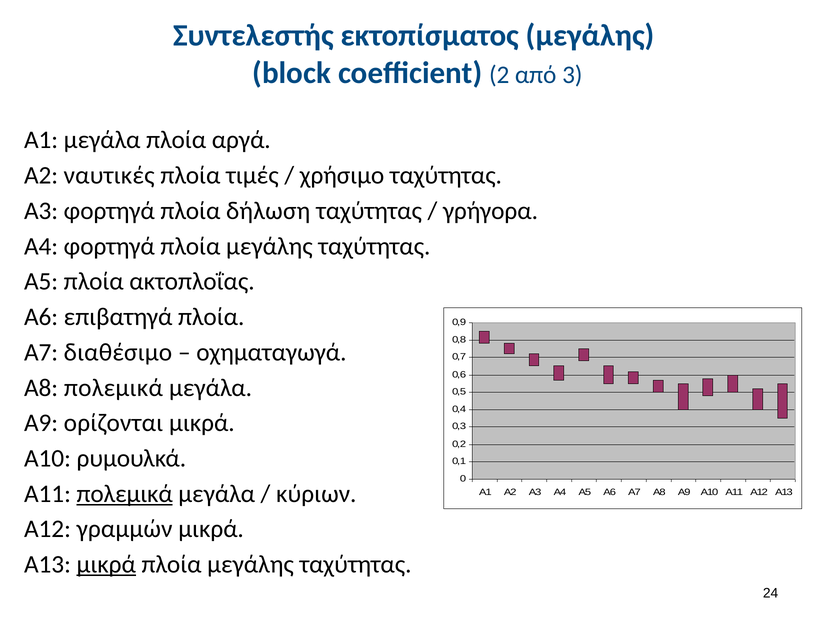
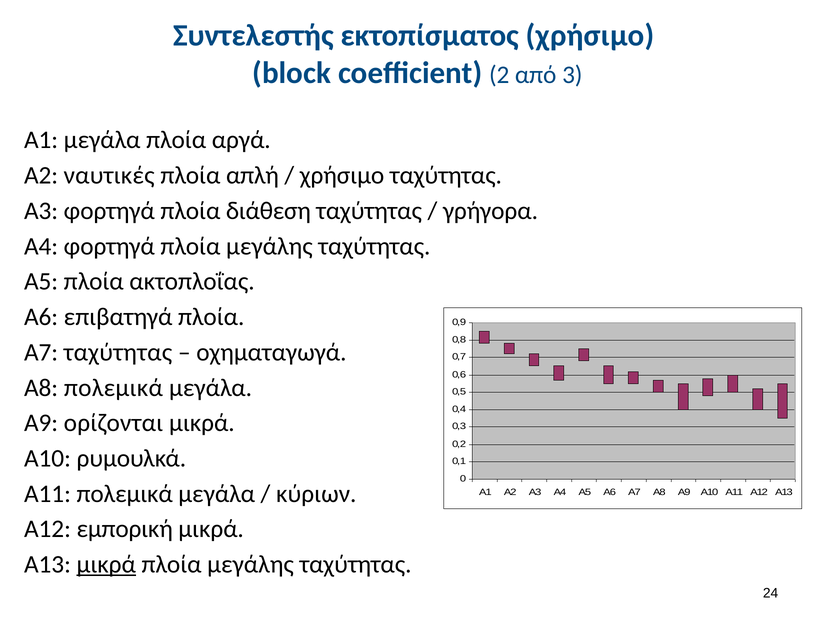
εκτοπίσματος μεγάλης: μεγάλης -> χρήσιμο
τιμές: τιμές -> απλή
δήλωση: δήλωση -> διάθεση
Α7 διαθέσιμο: διαθέσιμο -> ταχύτητας
πολεμικά at (125, 494) underline: present -> none
γραμμών: γραμμών -> εμπορική
